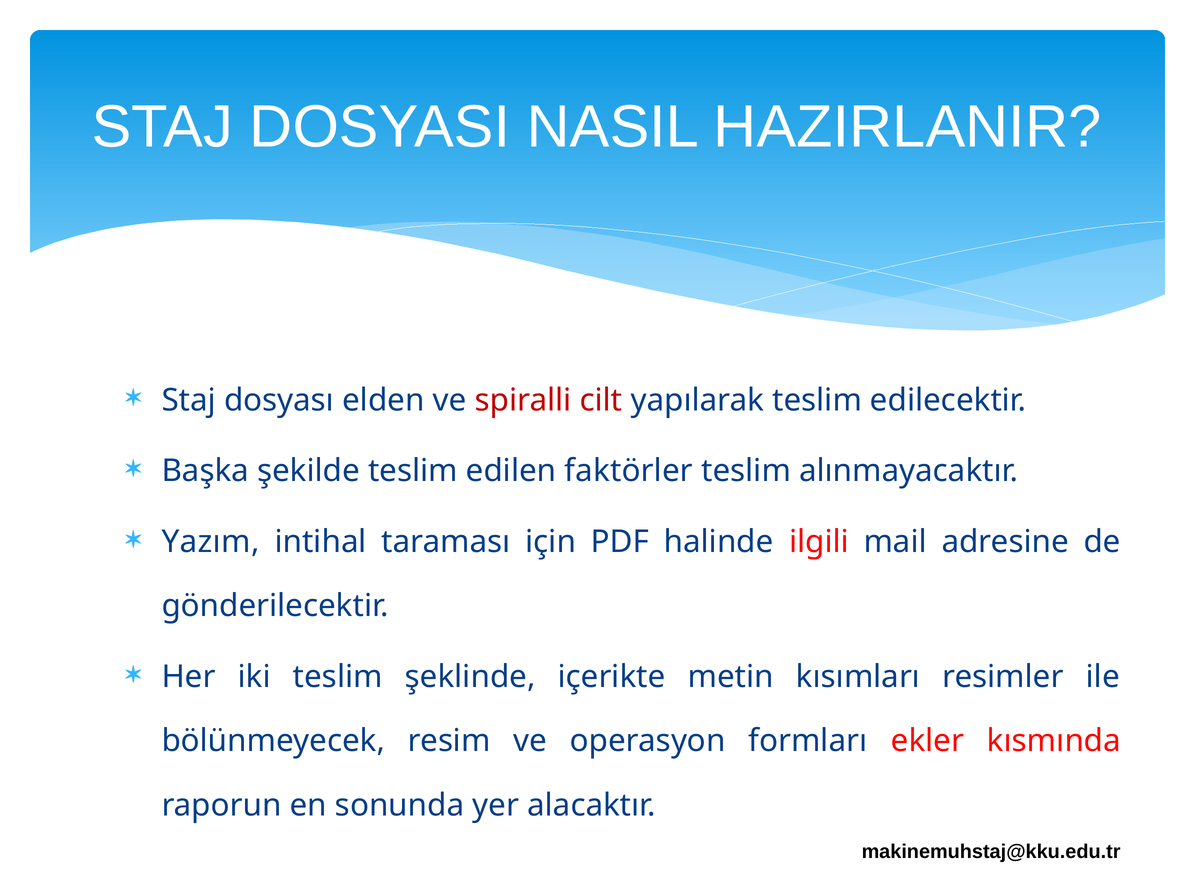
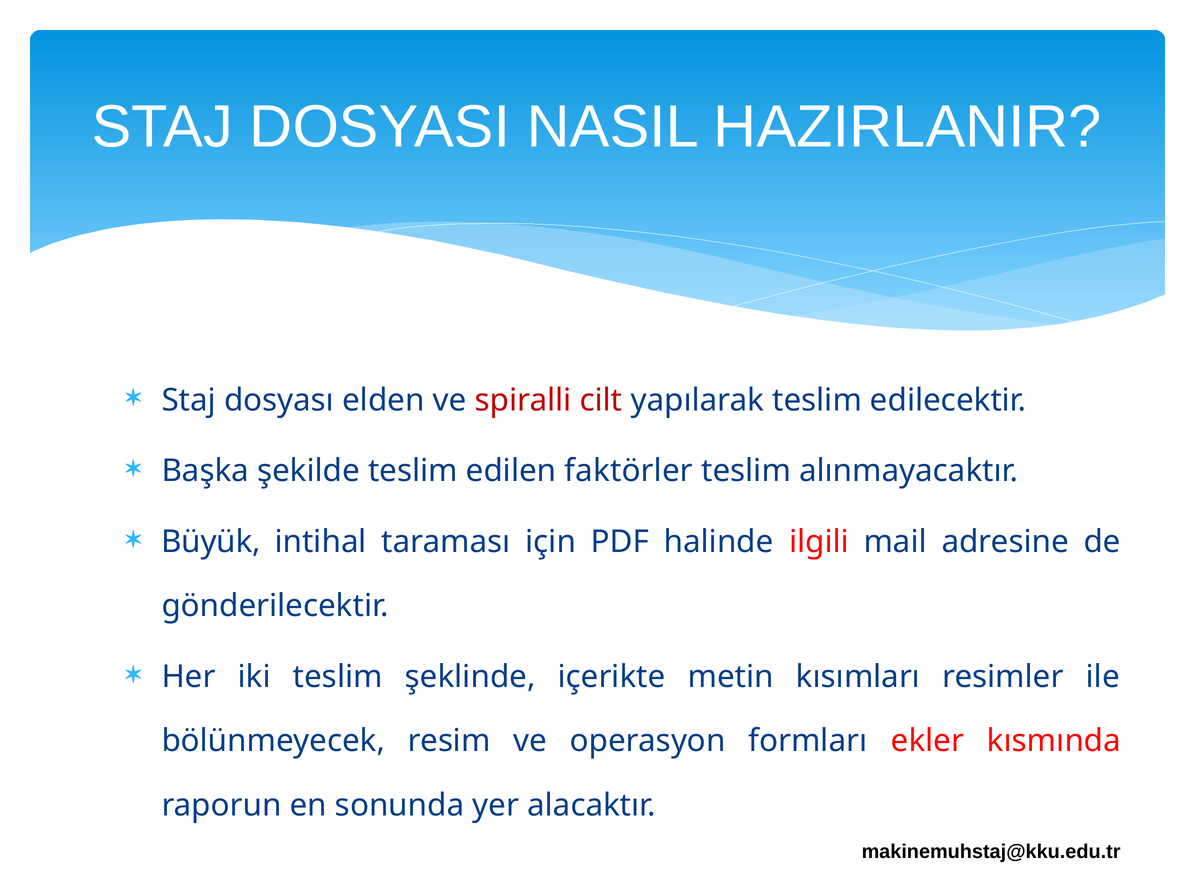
Yazım: Yazım -> Büyük
